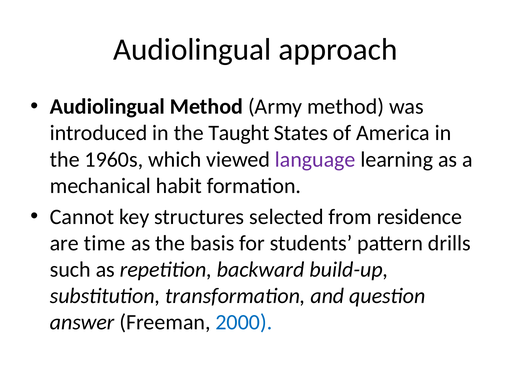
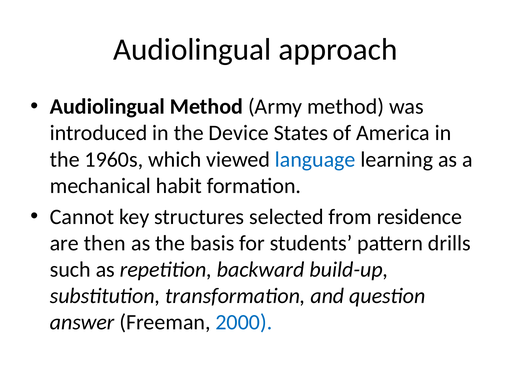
Taught: Taught -> Device
language colour: purple -> blue
time: time -> then
